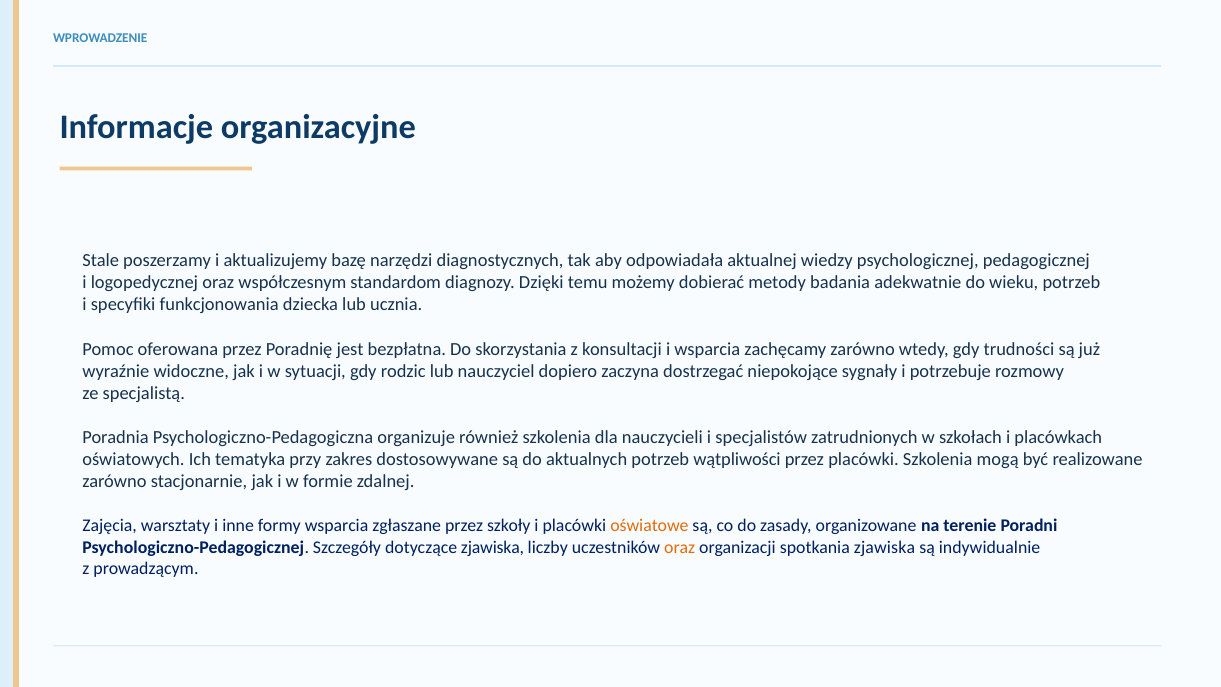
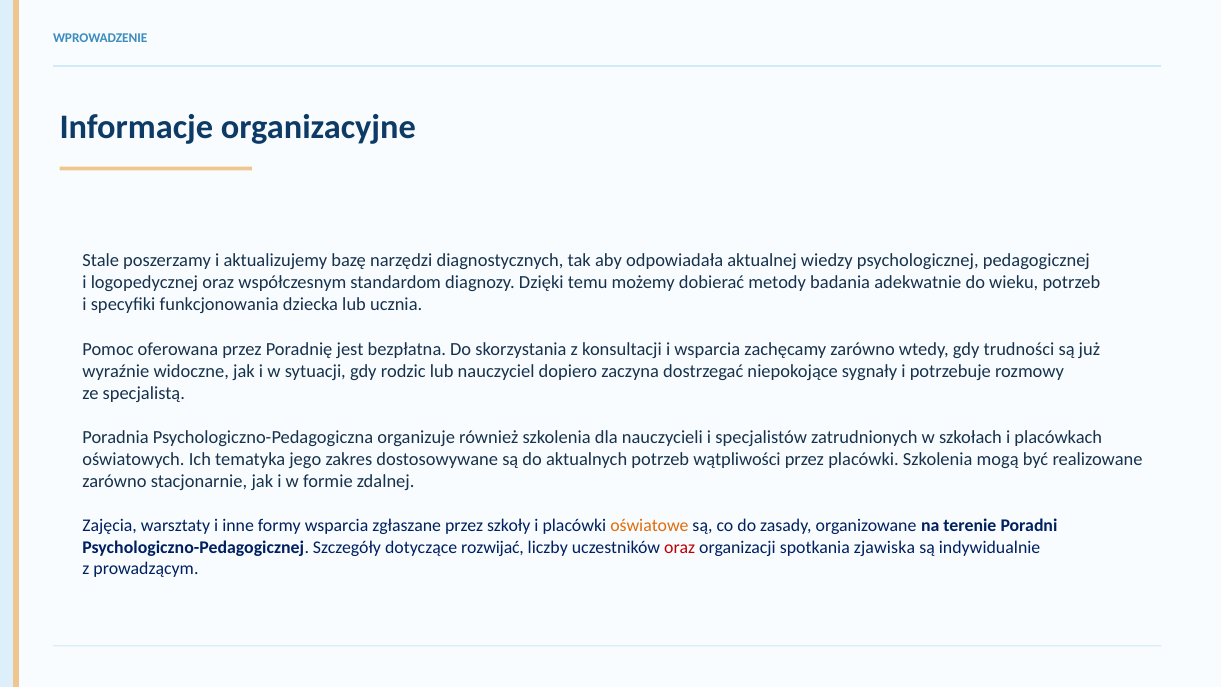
przy: przy -> jego
dotyczące zjawiska: zjawiska -> rozwijać
oraz at (680, 547) colour: orange -> red
